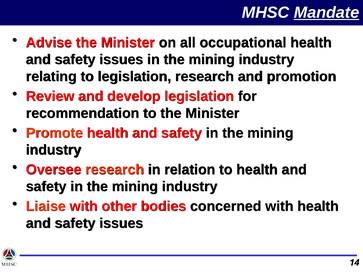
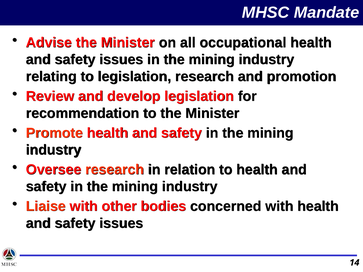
Mandate underline: present -> none
